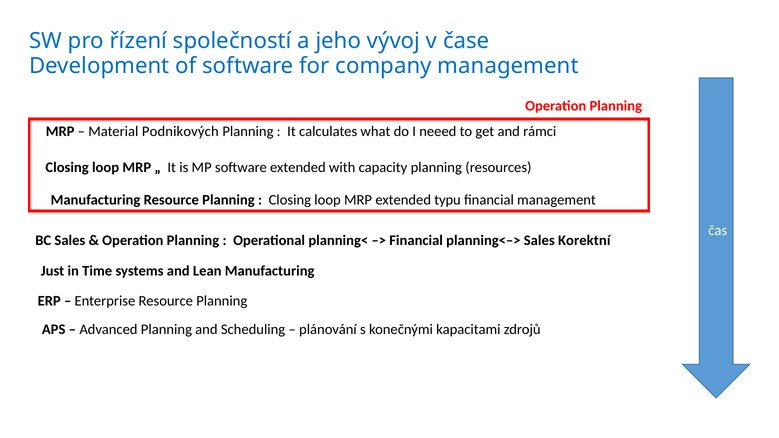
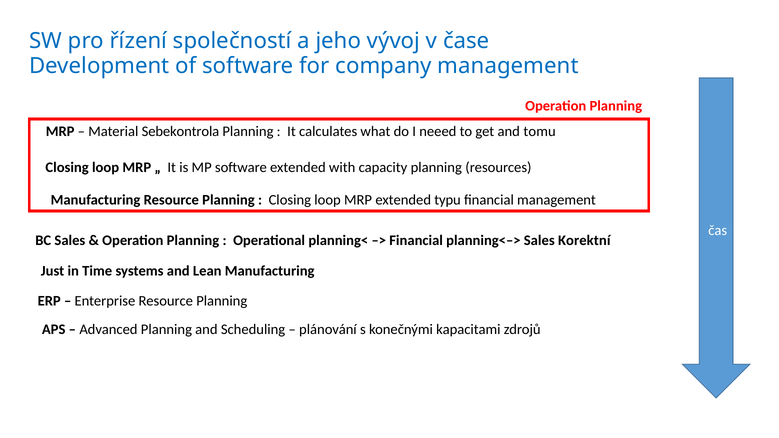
Podnikových: Podnikových -> Sebekontrola
rámci: rámci -> tomu
